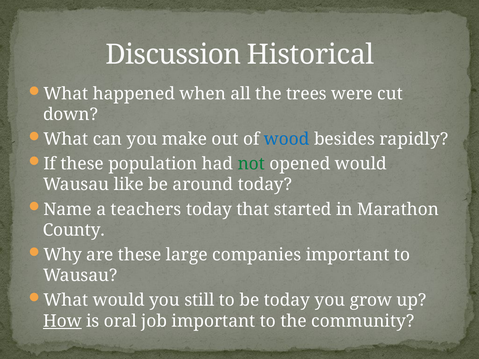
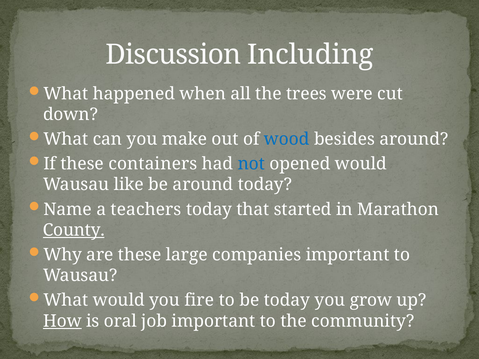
Historical: Historical -> Including
besides rapidly: rapidly -> around
population: population -> containers
not colour: green -> blue
County underline: none -> present
still: still -> fire
